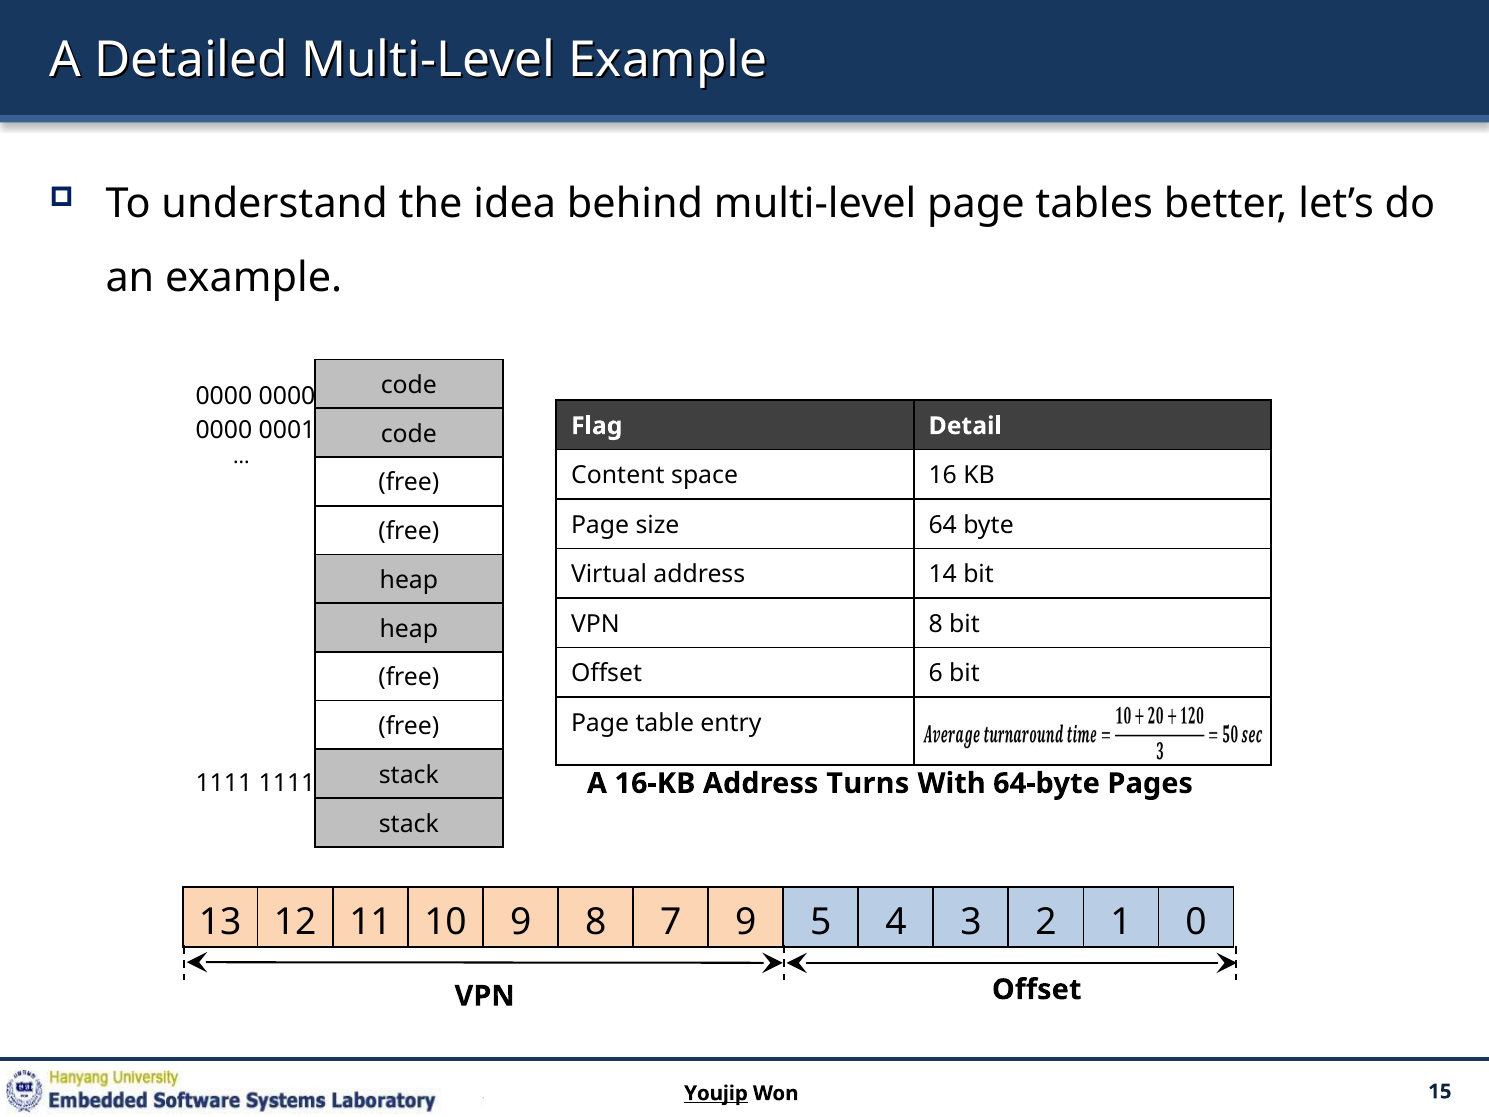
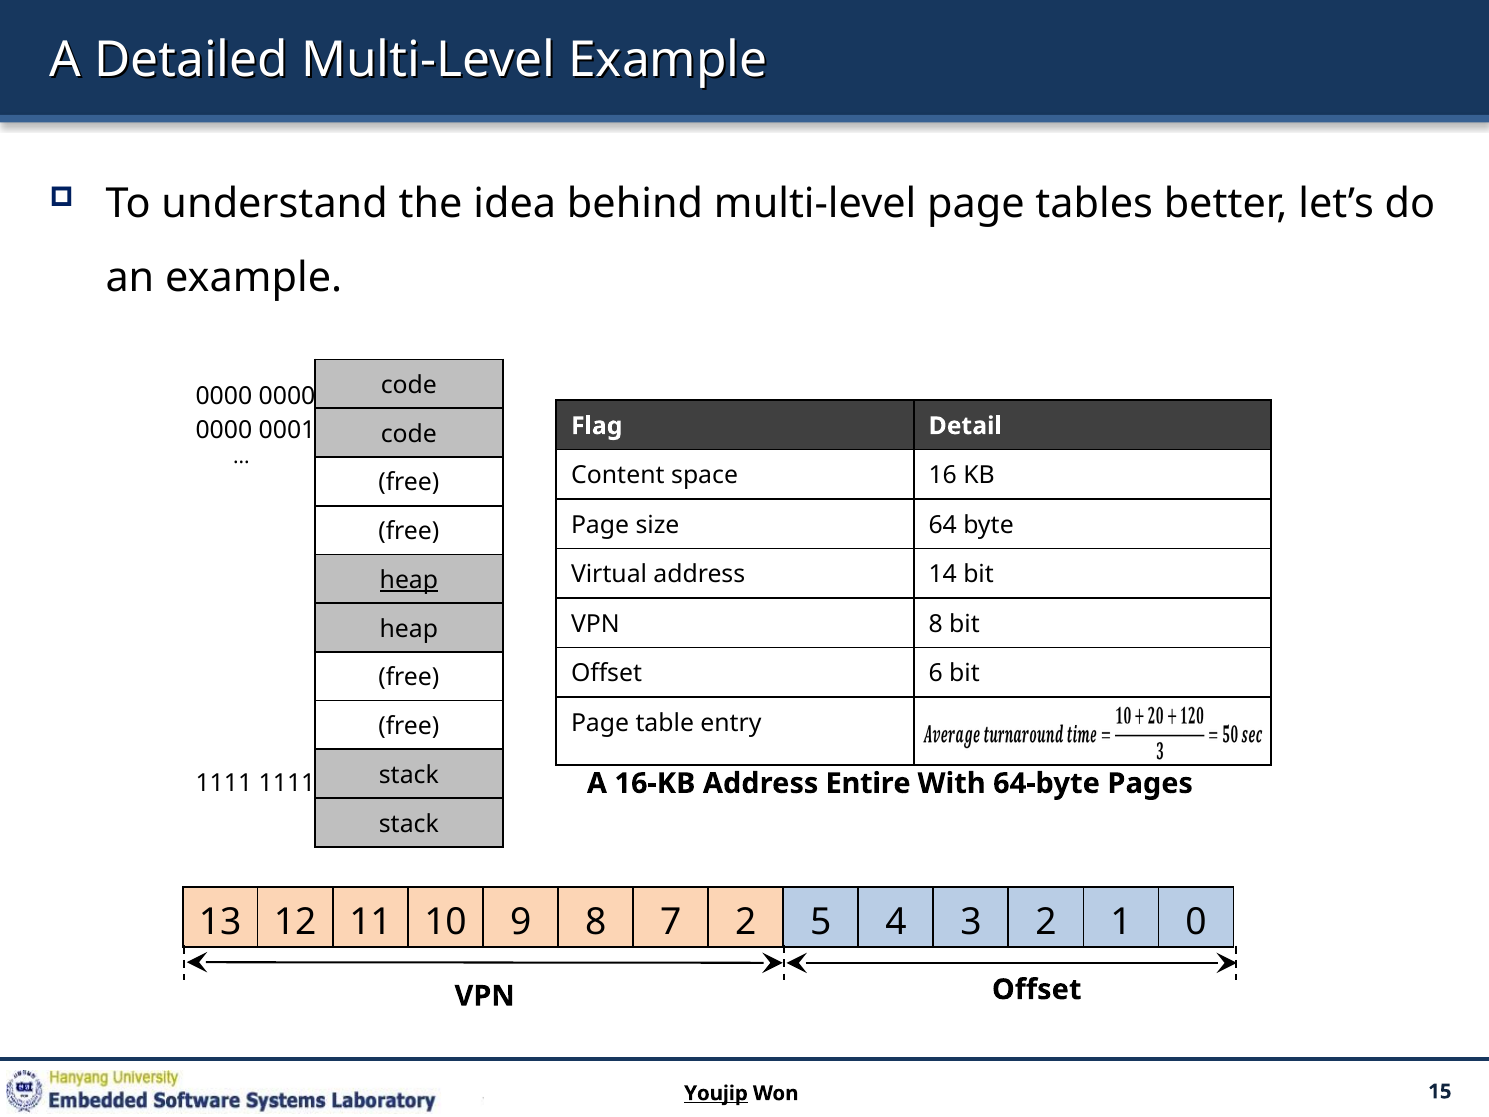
heap at (409, 580) underline: none -> present
Turns: Turns -> Entire
7 9: 9 -> 2
